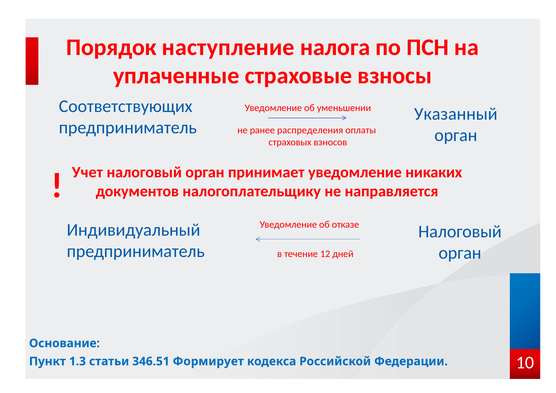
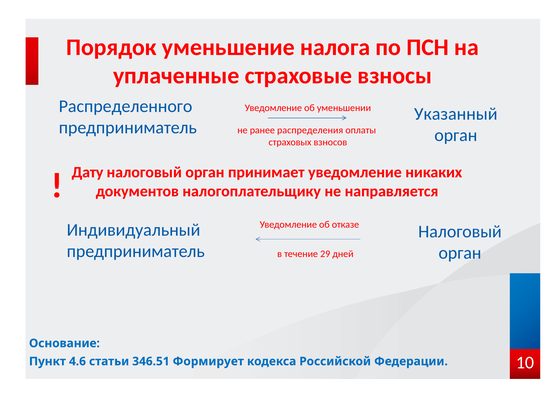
наступление: наступление -> уменьшение
Соответствующих: Соответствующих -> Распределенного
Учет: Учет -> Дату
12: 12 -> 29
1.3: 1.3 -> 4.6
